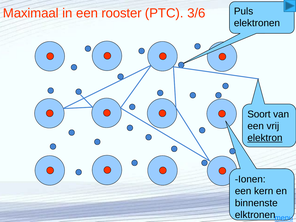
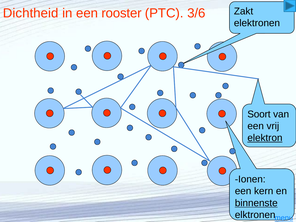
Puls: Puls -> Zakt
Maximaal: Maximaal -> Dichtheid
binnenste underline: none -> present
